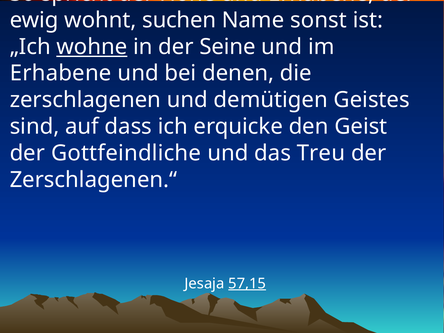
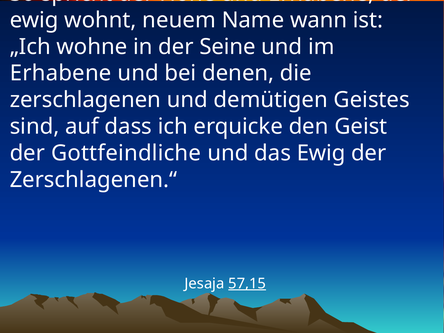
suchen: suchen -> neuem
sonst: sonst -> wann
wohne underline: present -> none
das Treu: Treu -> Ewig
